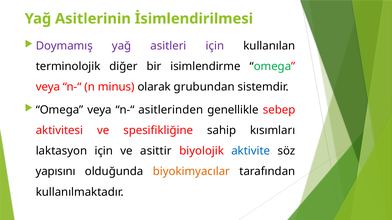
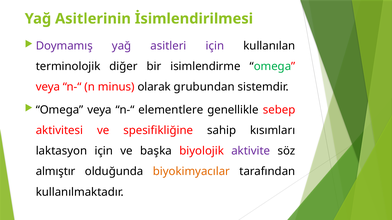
asitlerinden: asitlerinden -> elementlere
asittir: asittir -> başka
aktivite colour: blue -> purple
yapısını: yapısını -> almıştır
